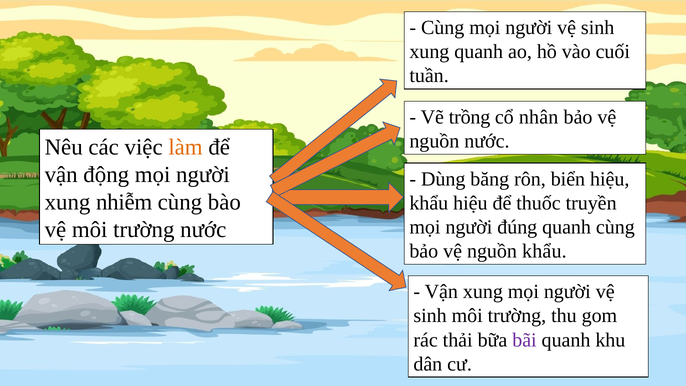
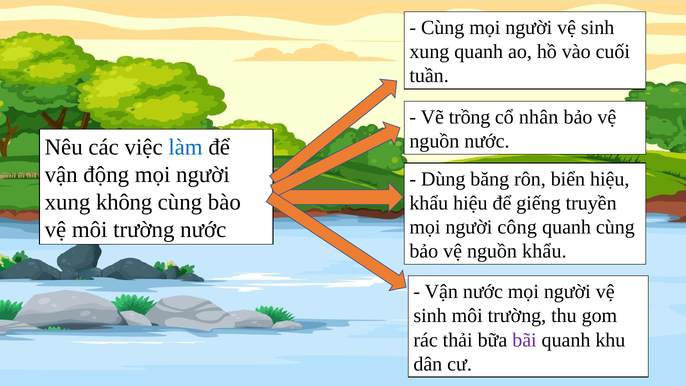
làm colour: orange -> blue
nhiễm: nhiễm -> không
thuốc: thuốc -> giếng
đúng: đúng -> công
Vận xung: xung -> nước
